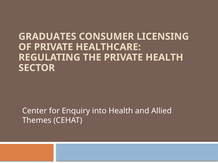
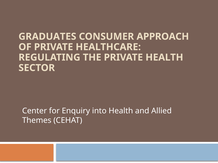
LICENSING: LICENSING -> APPROACH
